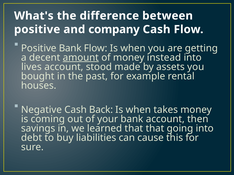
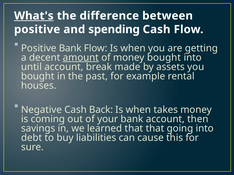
What's underline: none -> present
company: company -> spending
money instead: instead -> bought
lives: lives -> until
stood: stood -> break
